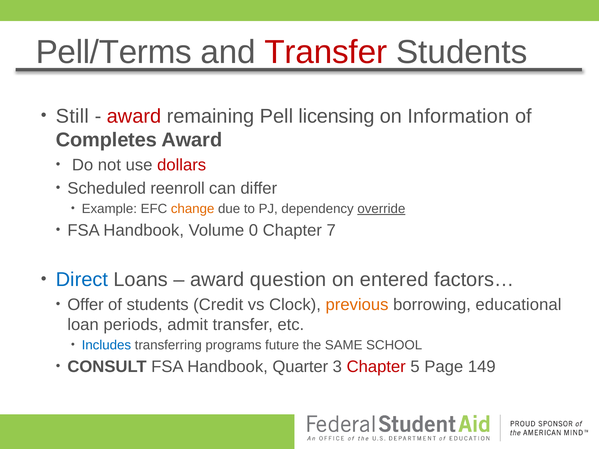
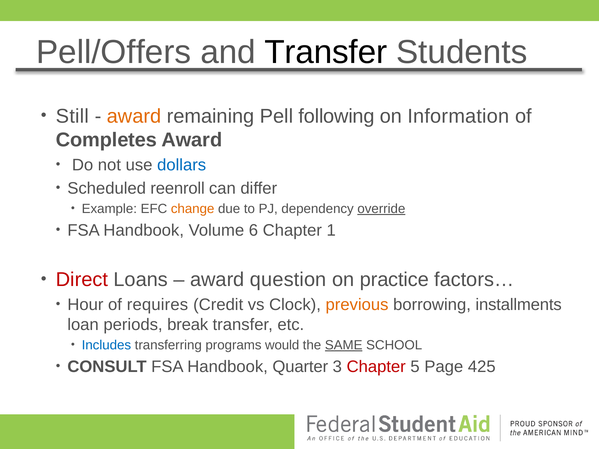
Pell/Terms: Pell/Terms -> Pell/Offers
Transfer at (326, 52) colour: red -> black
award at (134, 116) colour: red -> orange
licensing: licensing -> following
dollars colour: red -> blue
0: 0 -> 6
7: 7 -> 1
Direct colour: blue -> red
entered: entered -> practice
Offer: Offer -> Hour
of students: students -> requires
educational: educational -> installments
admit: admit -> break
future: future -> would
SAME underline: none -> present
149: 149 -> 425
